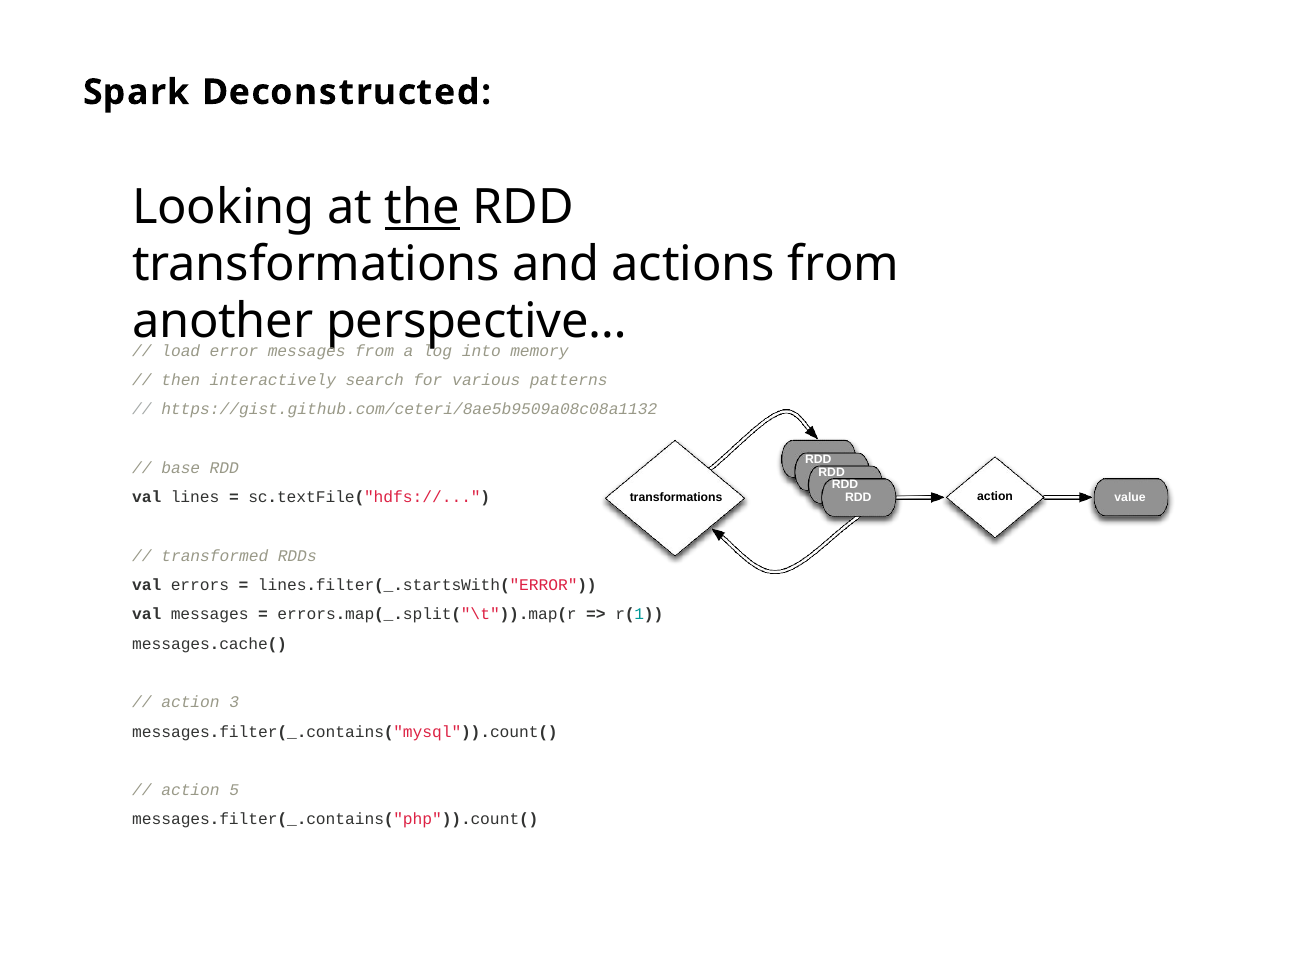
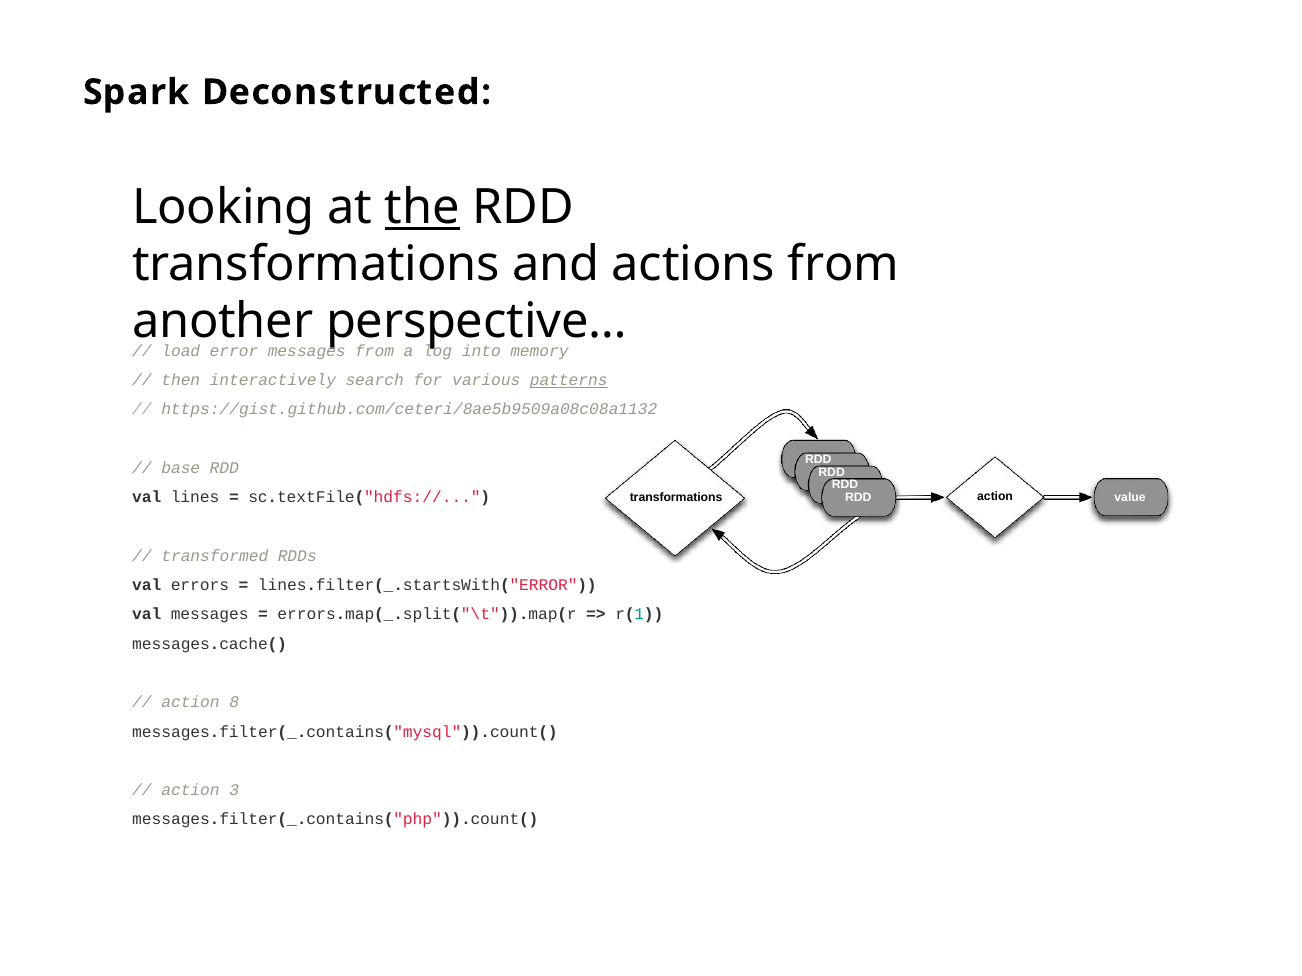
patterns underline: none -> present
3: 3 -> 8
5: 5 -> 3
